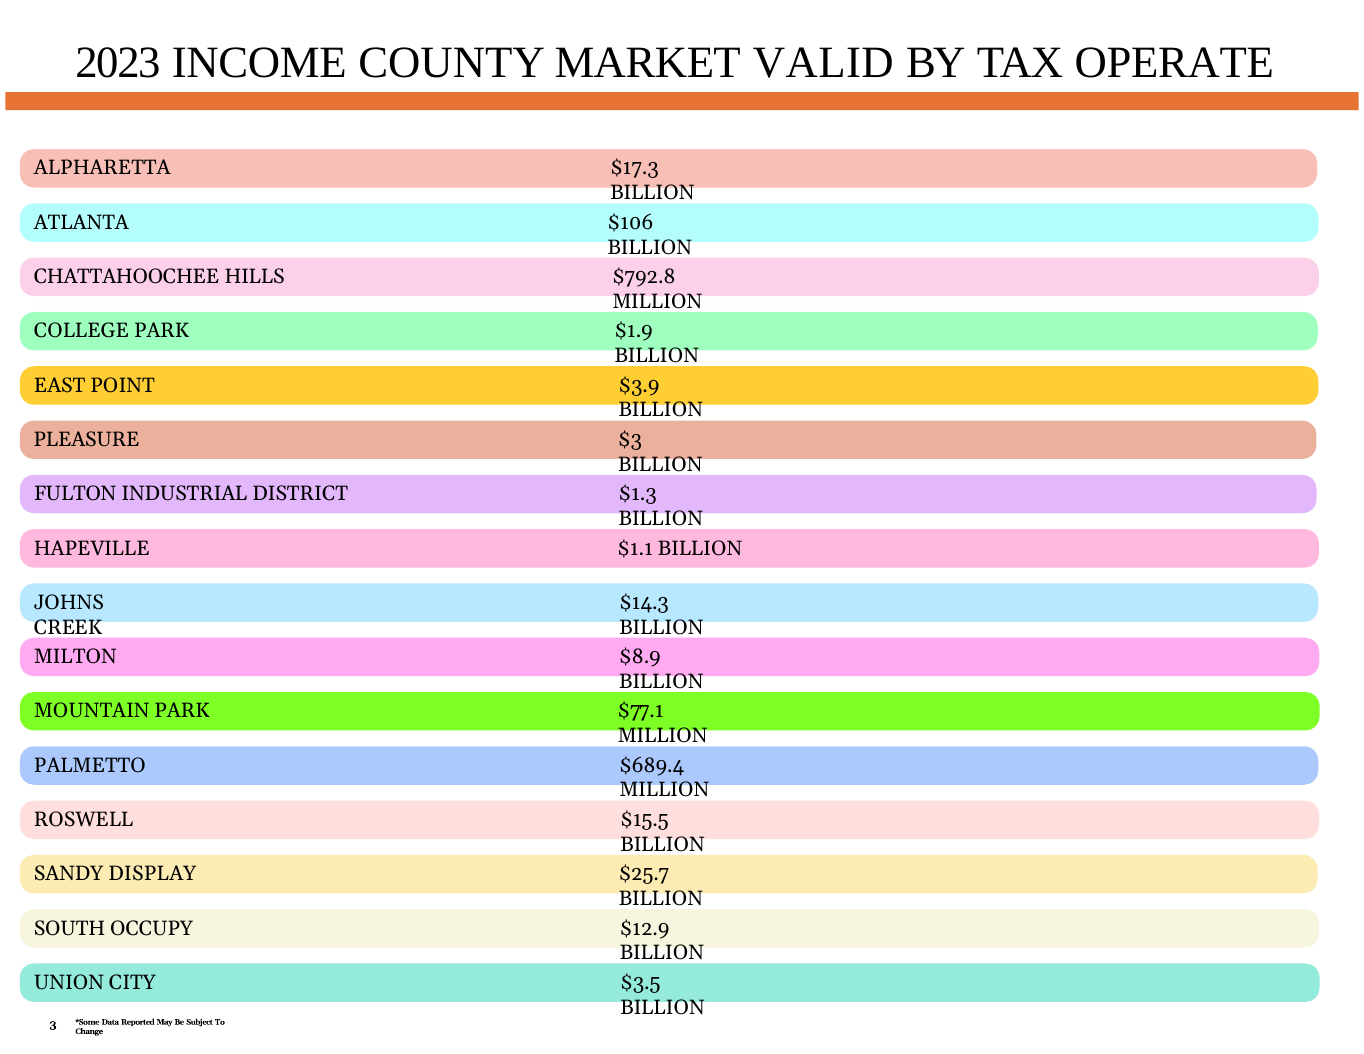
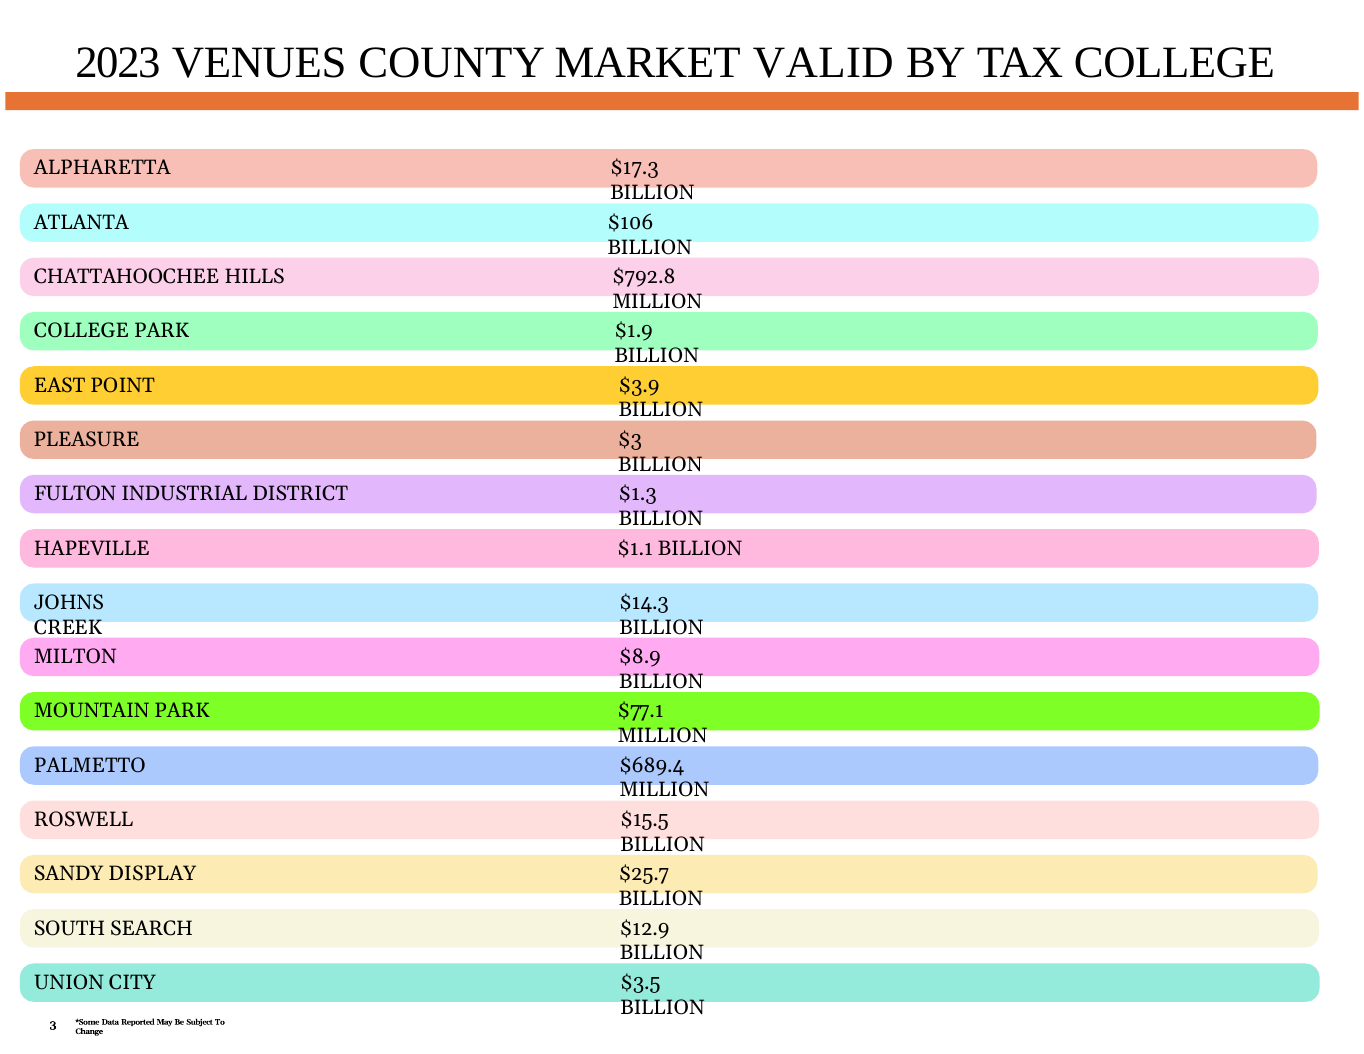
INCOME: INCOME -> VENUES
TAX OPERATE: OPERATE -> COLLEGE
OCCUPY: OCCUPY -> SEARCH
